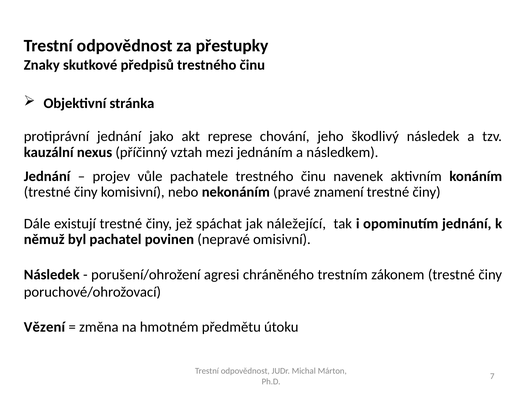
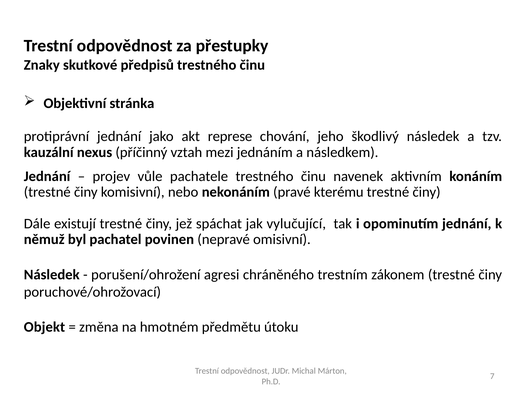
znamení: znamení -> kterému
náležející: náležející -> vylučující
Vězení: Vězení -> Objekt
